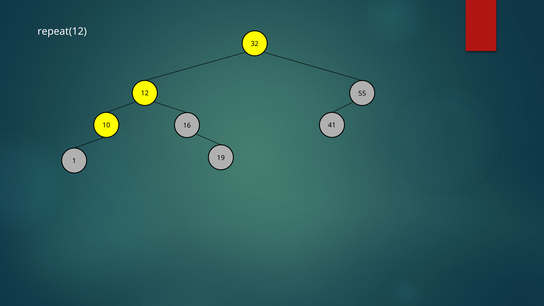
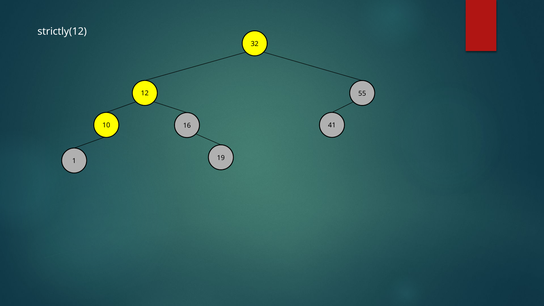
repeat(12: repeat(12 -> strictly(12
